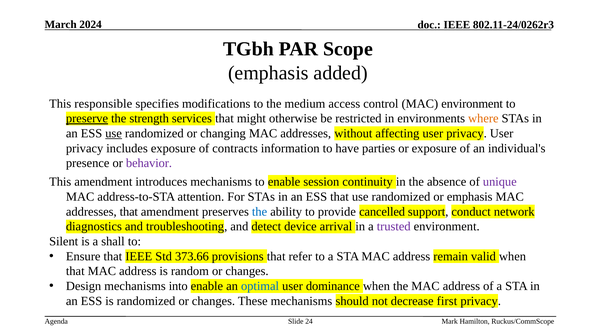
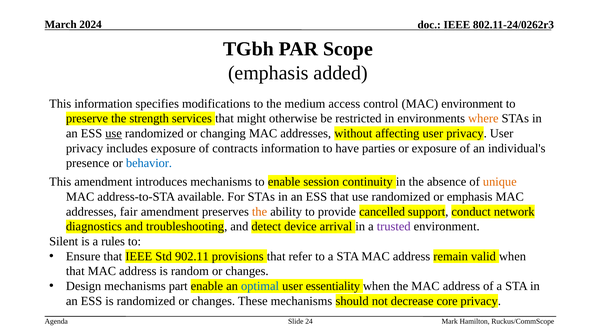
This responsible: responsible -> information
preserve underline: present -> none
behavior colour: purple -> blue
unique colour: purple -> orange
attention: attention -> available
addresses that: that -> fair
the at (260, 212) colour: blue -> orange
shall: shall -> rules
373.66: 373.66 -> 902.11
into: into -> part
dominance: dominance -> essentiality
first: first -> core
